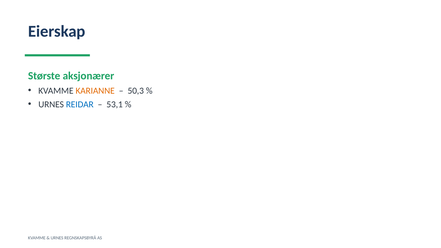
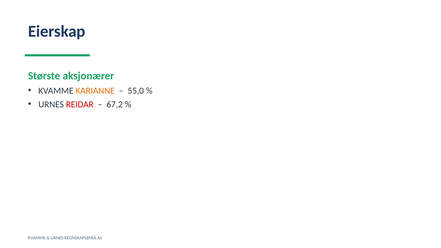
50,3: 50,3 -> 55,0
REIDAR colour: blue -> red
53,1: 53,1 -> 67,2
